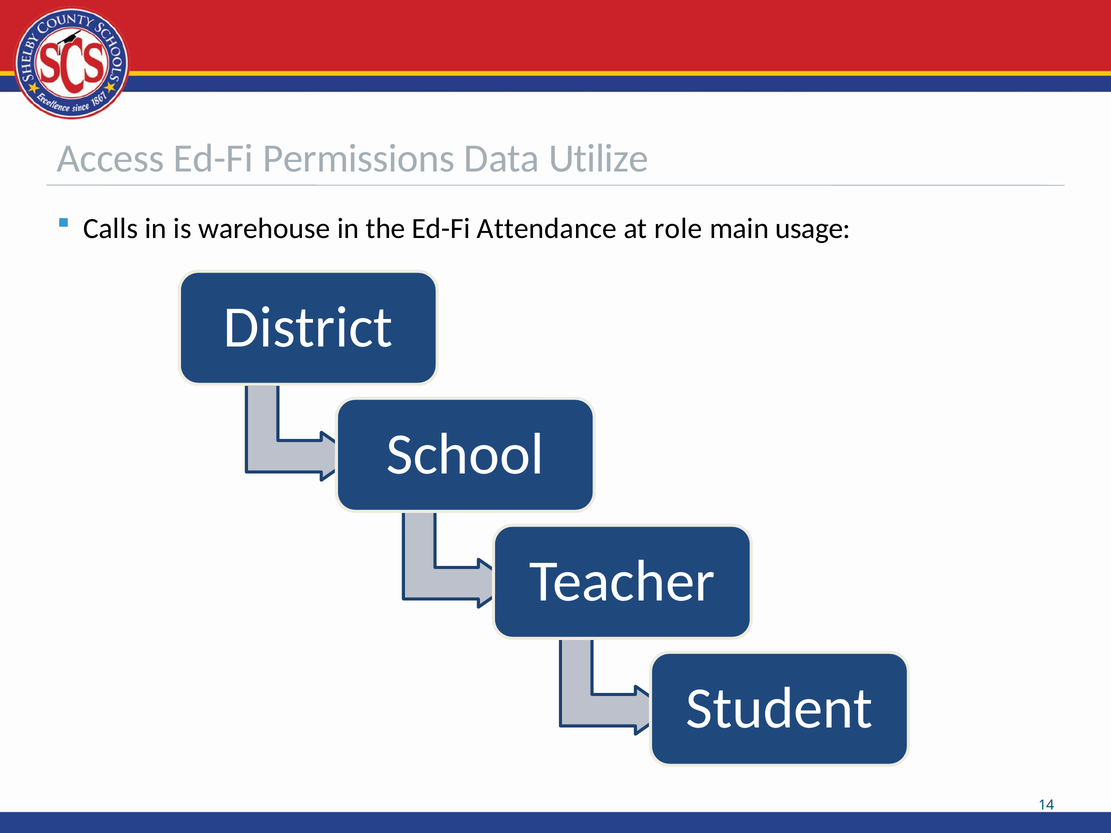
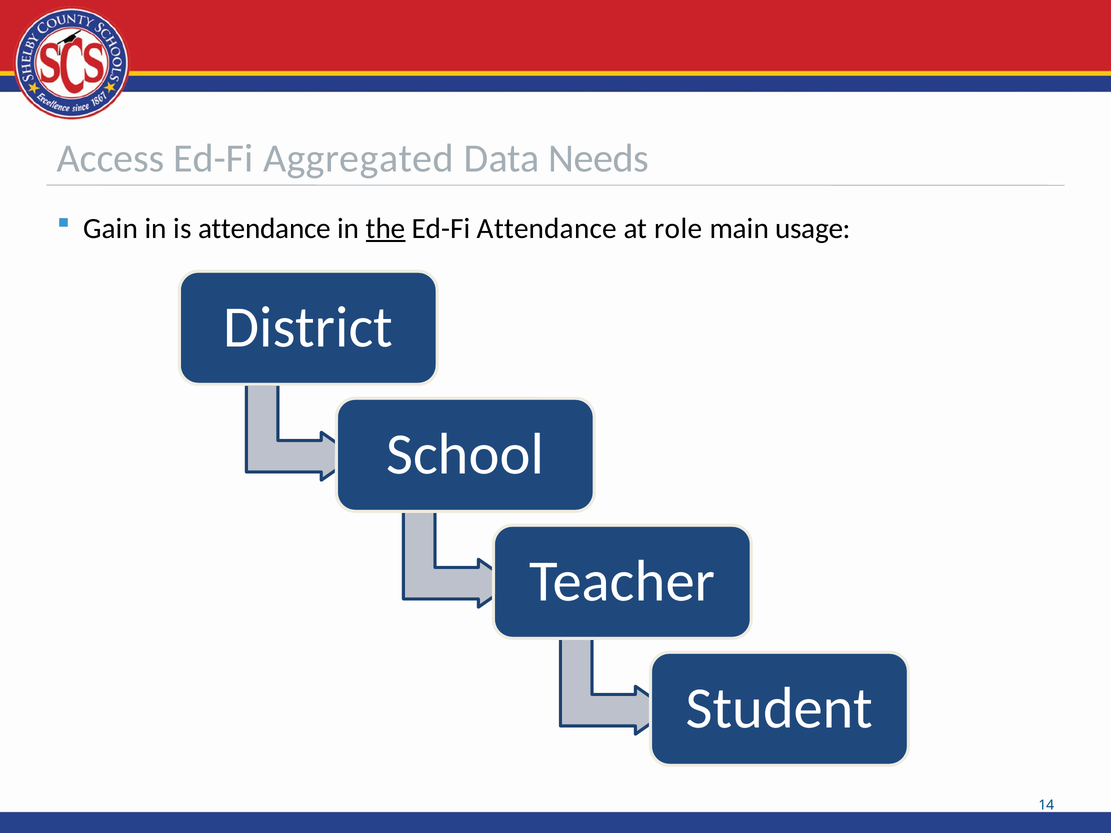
Ed-Fi Permissions: Permissions -> Aggregated
Utilize: Utilize -> Needs
Calls: Calls -> Gain
is warehouse: warehouse -> attendance
the at (386, 229) underline: none -> present
